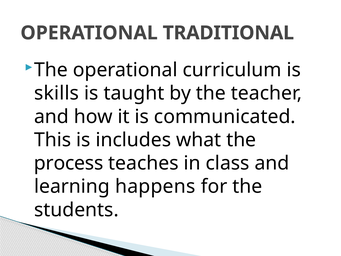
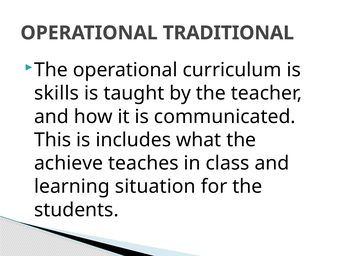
process: process -> achieve
happens: happens -> situation
